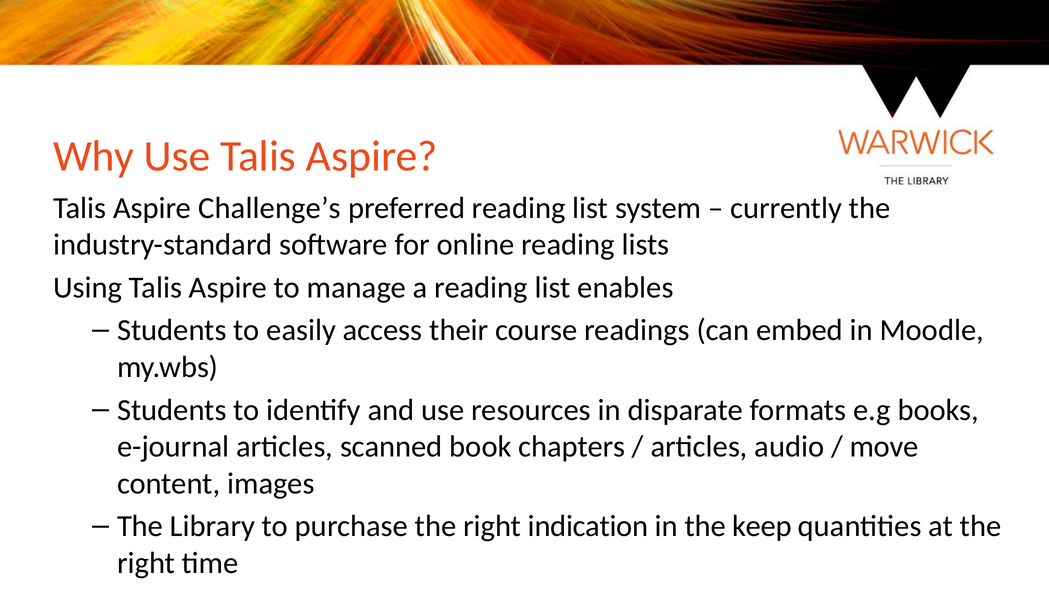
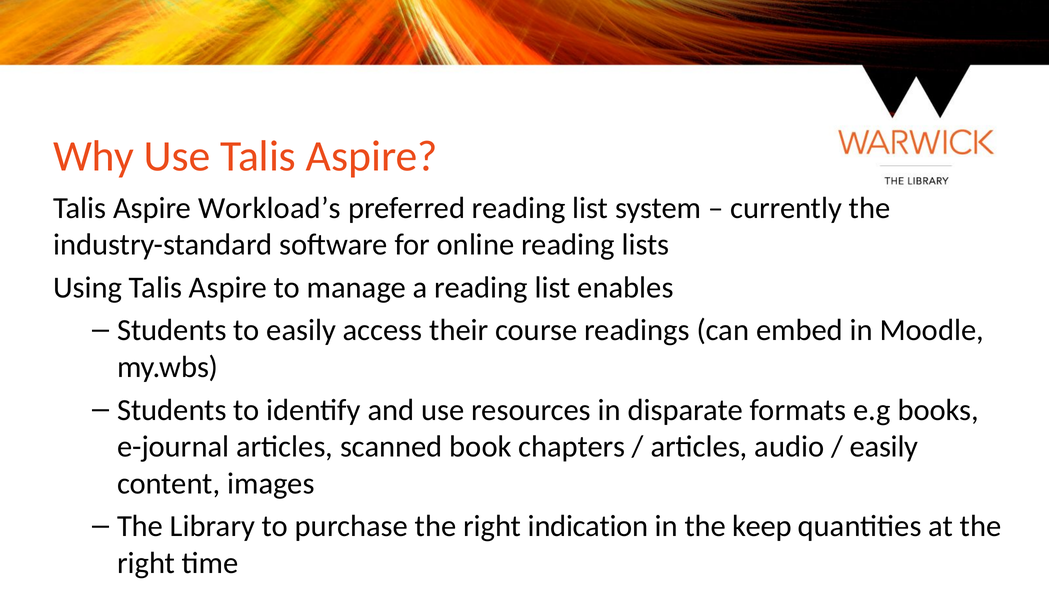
Challenge’s: Challenge’s -> Workload’s
move at (884, 447): move -> easily
